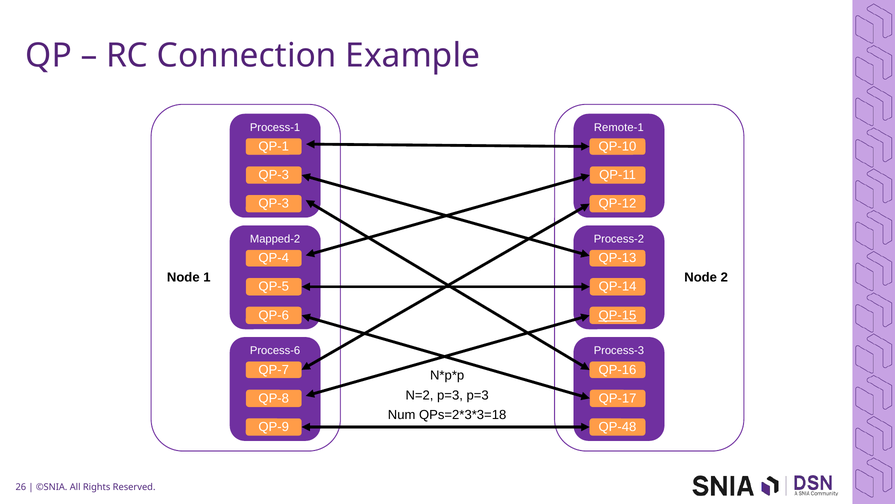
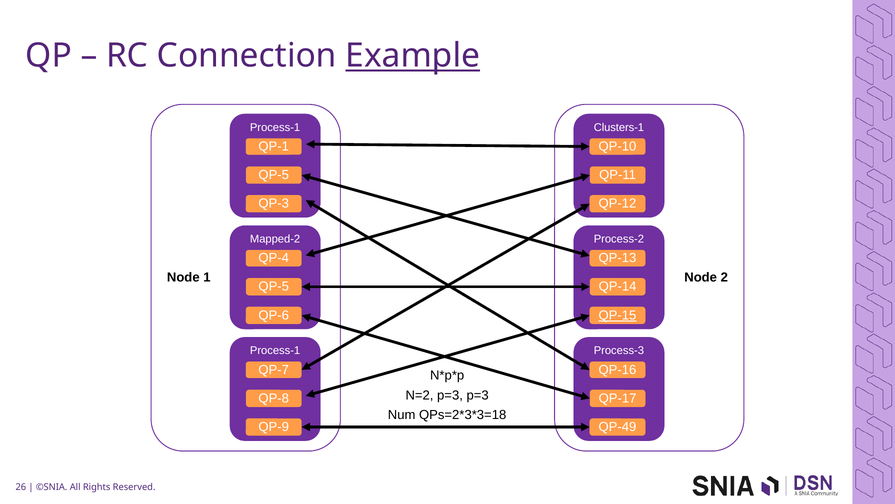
Example underline: none -> present
Remote-1: Remote-1 -> Clusters-1
QP-3 at (274, 175): QP-3 -> QP-5
Process-6 at (275, 350): Process-6 -> Process-1
QP-48: QP-48 -> QP-49
